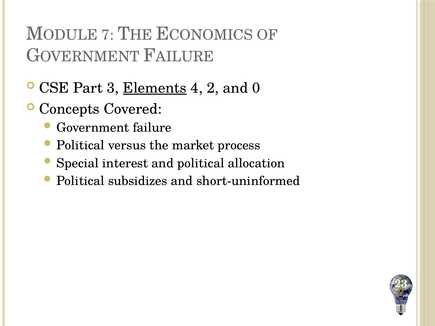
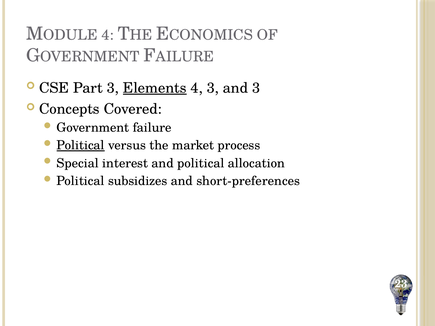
7 at (108, 35): 7 -> 4
4 2: 2 -> 3
and 0: 0 -> 3
Political at (81, 146) underline: none -> present
short-uninformed: short-uninformed -> short-preferences
